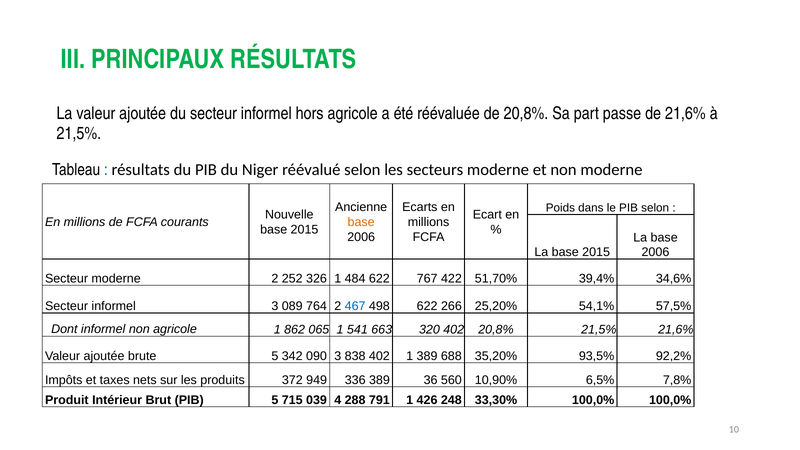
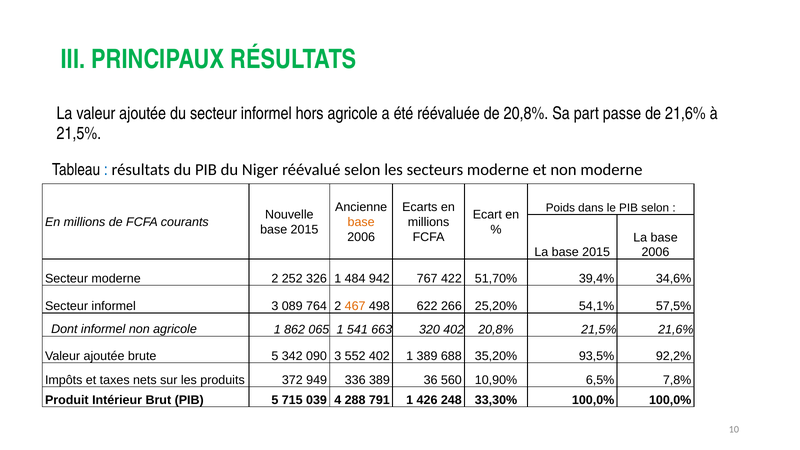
484 622: 622 -> 942
467 colour: blue -> orange
838: 838 -> 552
